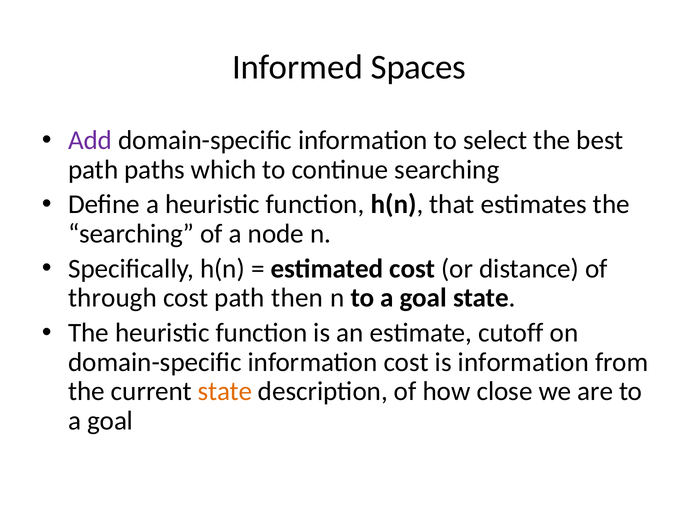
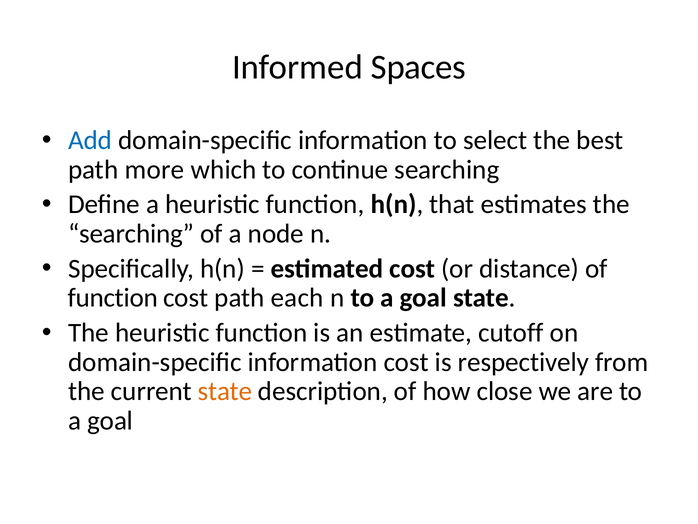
Add colour: purple -> blue
paths: paths -> more
through at (113, 298): through -> function
then: then -> each
is information: information -> respectively
